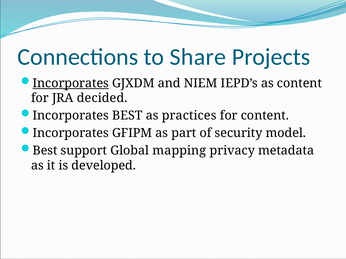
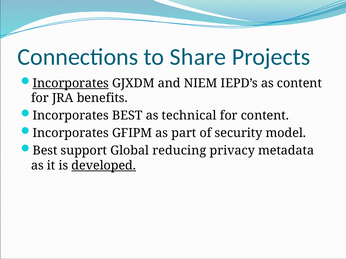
decided: decided -> benefits
practices: practices -> technical
mapping: mapping -> reducing
developed underline: none -> present
